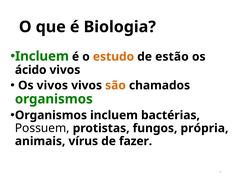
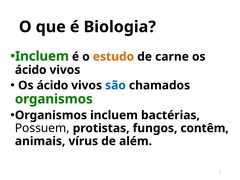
estão: estão -> carne
vivos at (52, 85): vivos -> ácido
são colour: orange -> blue
própria: própria -> contêm
fazer: fazer -> além
